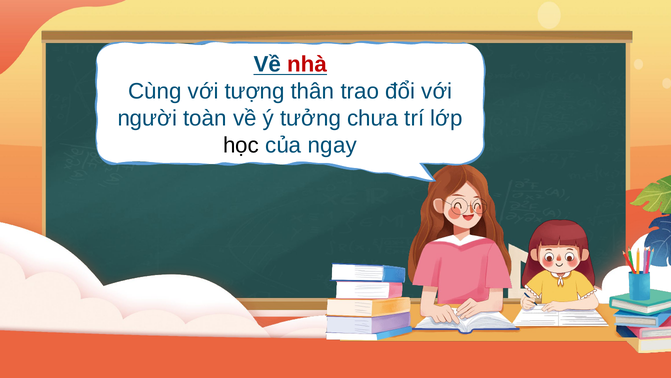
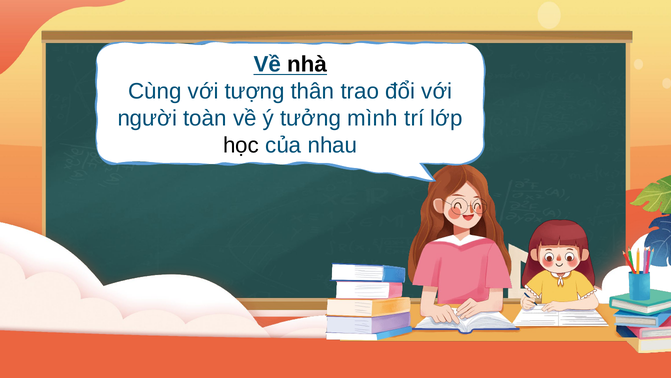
nhà colour: red -> black
chưa: chưa -> mình
ngay: ngay -> nhau
